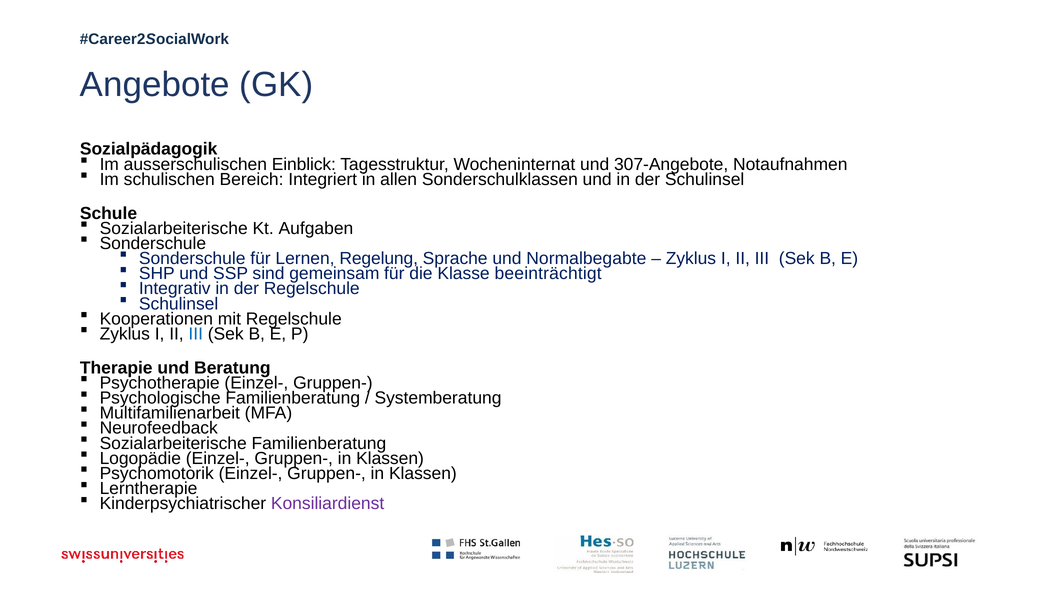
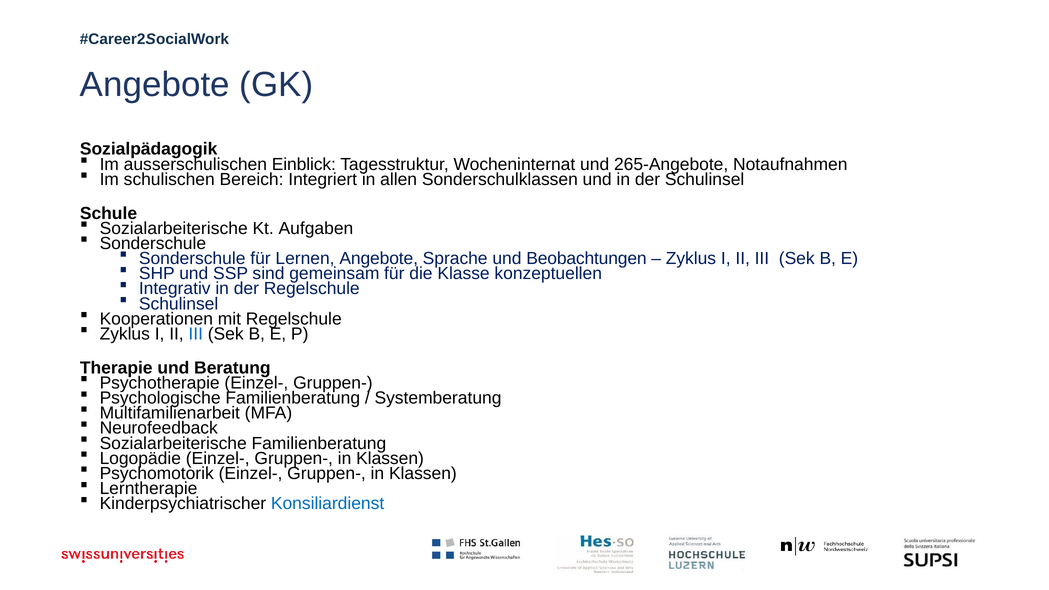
307-Angebote: 307-Angebote -> 265-Angebote
Lernen Regelung: Regelung -> Angebote
Normalbegabte: Normalbegabte -> Beobachtungen
beeinträchtigt: beeinträchtigt -> konzeptuellen
Konsiliardienst colour: purple -> blue
